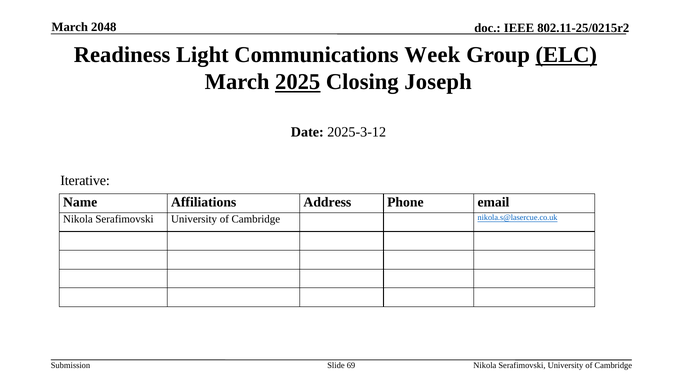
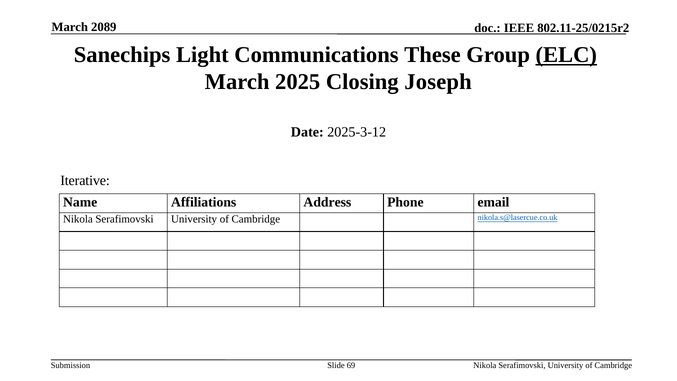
2048: 2048 -> 2089
Readiness: Readiness -> Sanechips
Week: Week -> These
2025 underline: present -> none
